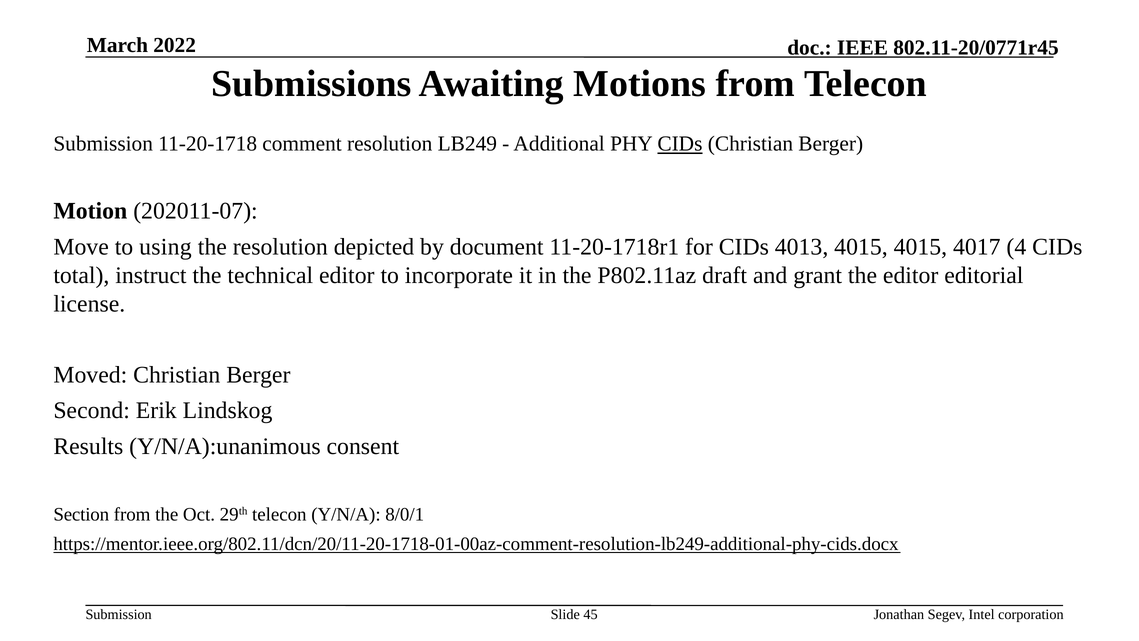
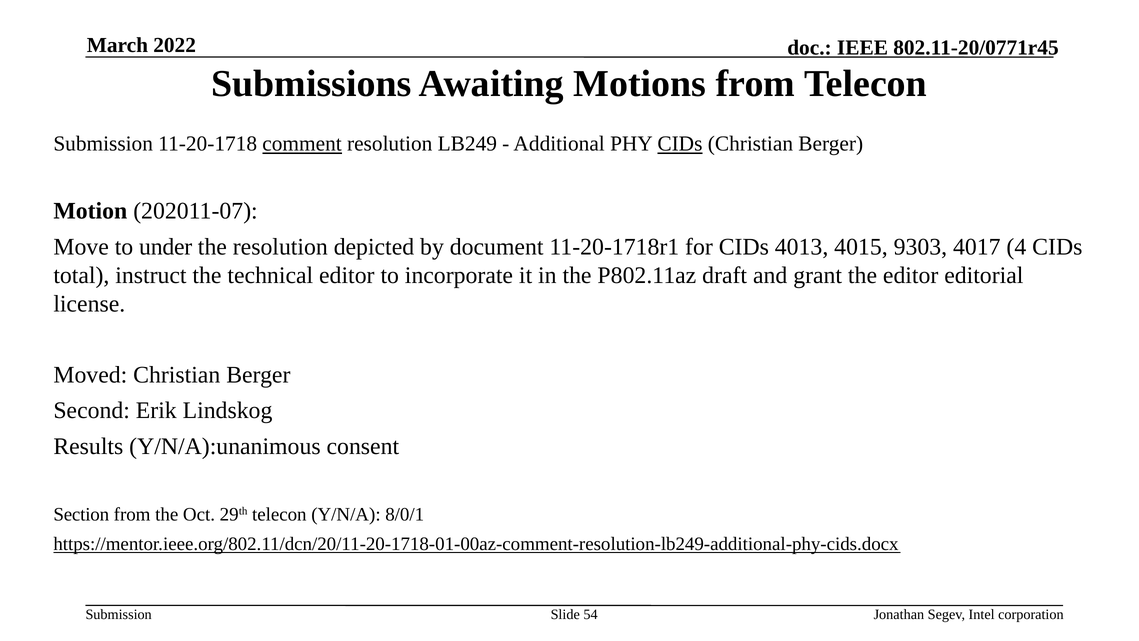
comment underline: none -> present
using: using -> under
4015 4015: 4015 -> 9303
45: 45 -> 54
